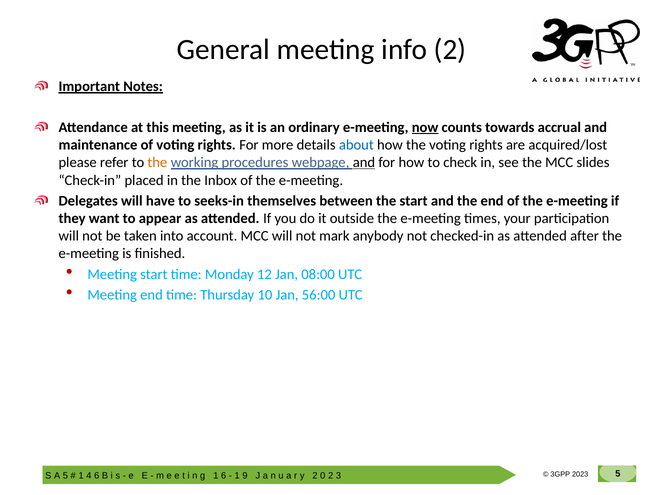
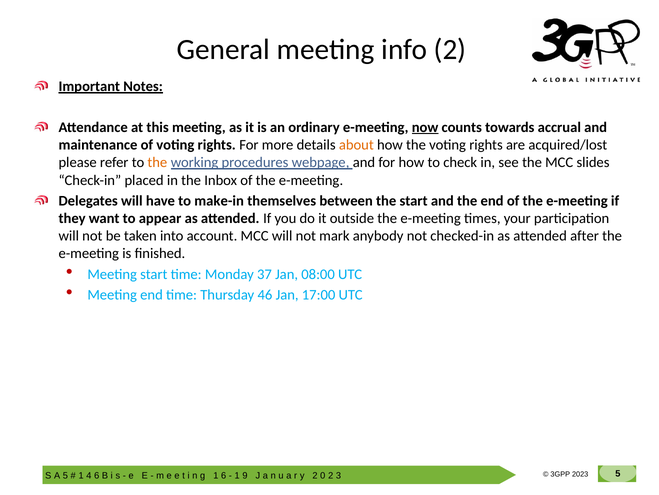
about colour: blue -> orange
and at (364, 162) underline: present -> none
seeks-in: seeks-in -> make-in
12: 12 -> 37
10: 10 -> 46
56:00: 56:00 -> 17:00
